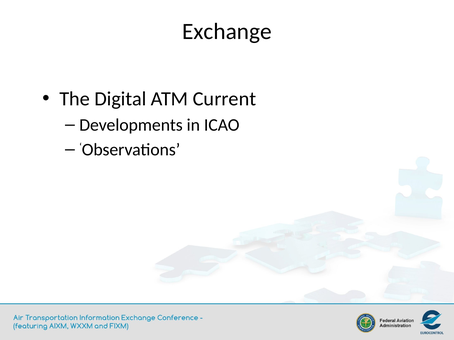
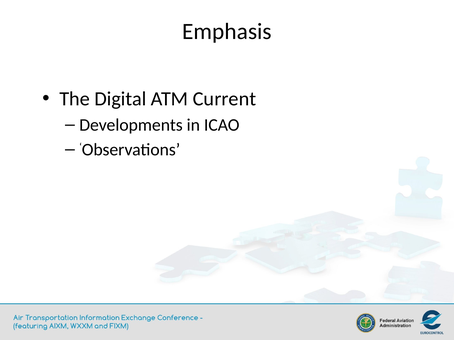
Exchange: Exchange -> Emphasis
